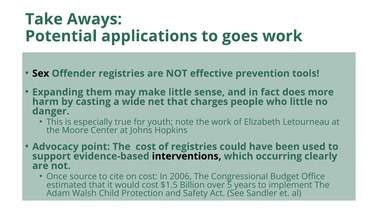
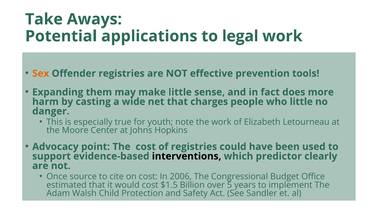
goes: goes -> legal
Sex colour: black -> orange
occurring: occurring -> predictor
